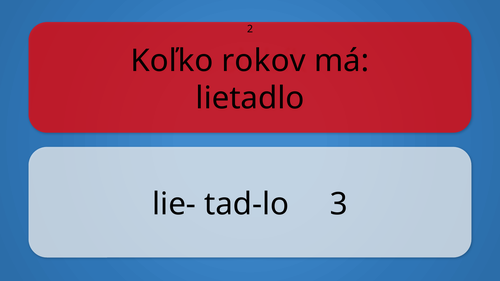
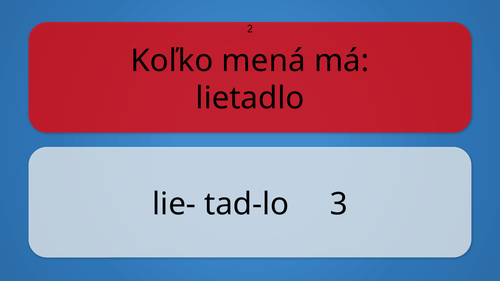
rokov: rokov -> mená
